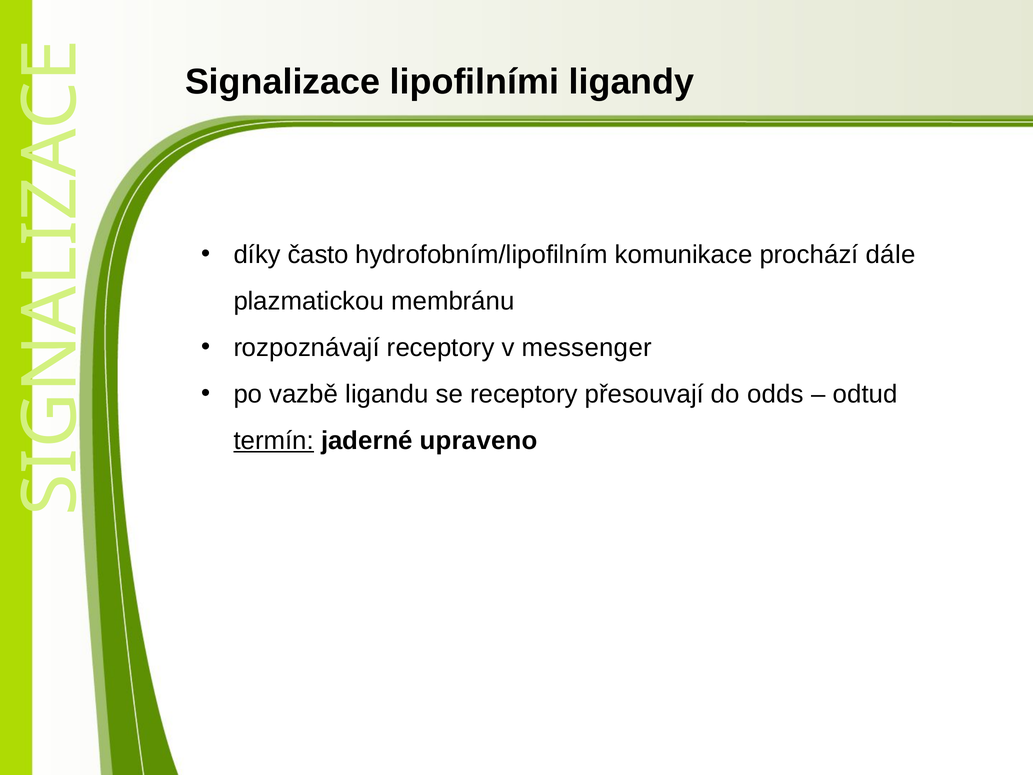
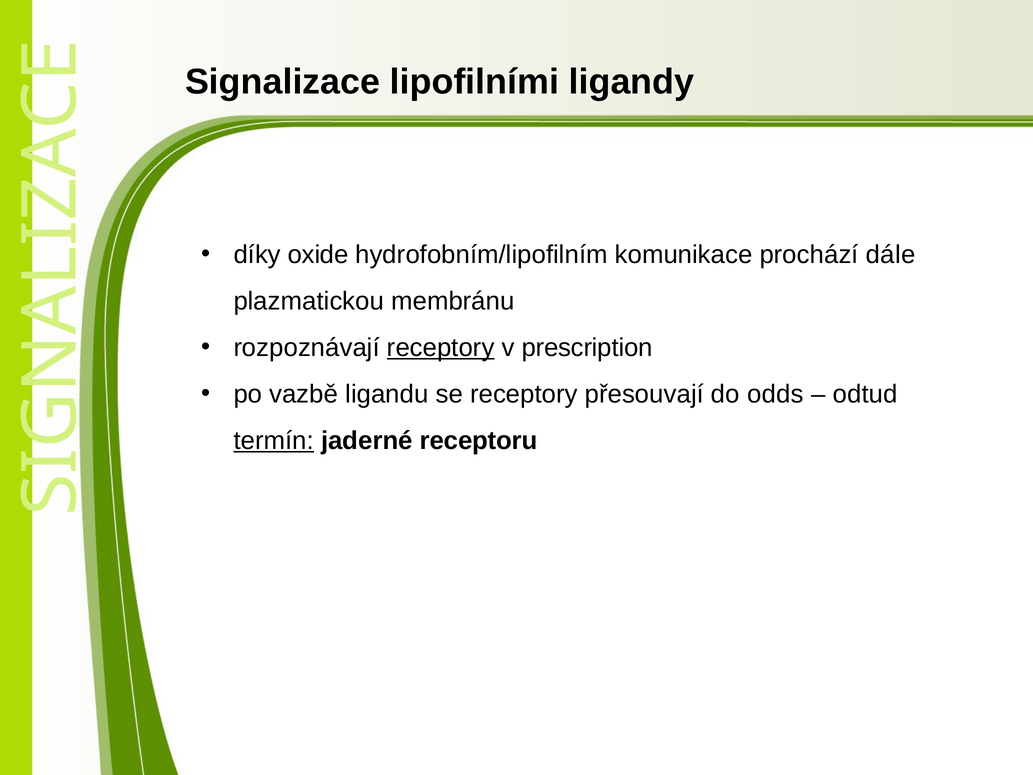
často: často -> oxide
receptory at (441, 347) underline: none -> present
messenger: messenger -> prescription
upraveno: upraveno -> receptoru
